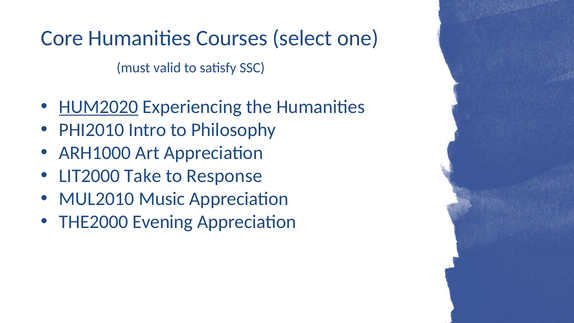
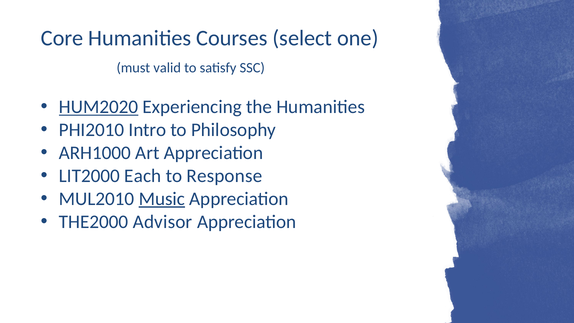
Take: Take -> Each
Music underline: none -> present
Evening: Evening -> Advisor
